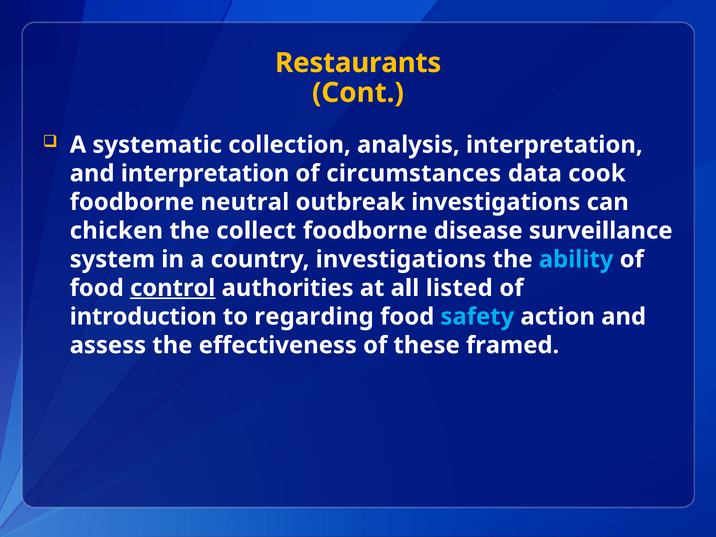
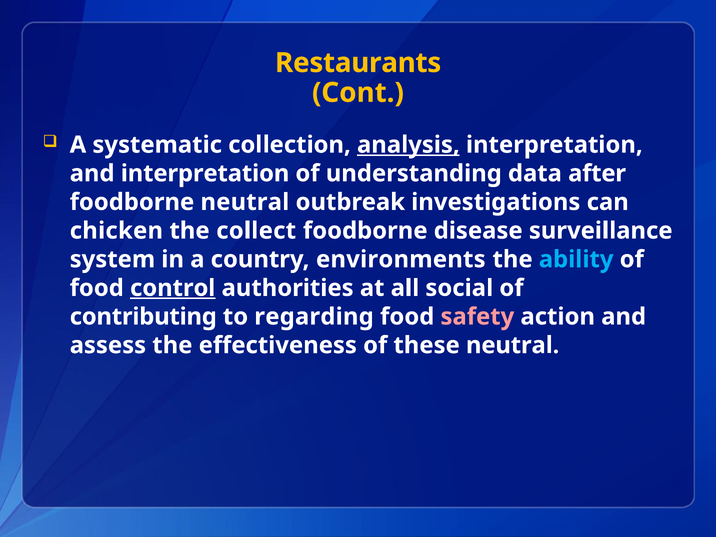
analysis underline: none -> present
circumstances: circumstances -> understanding
cook: cook -> after
country investigations: investigations -> environments
listed: listed -> social
introduction: introduction -> contributing
safety colour: light blue -> pink
these framed: framed -> neutral
